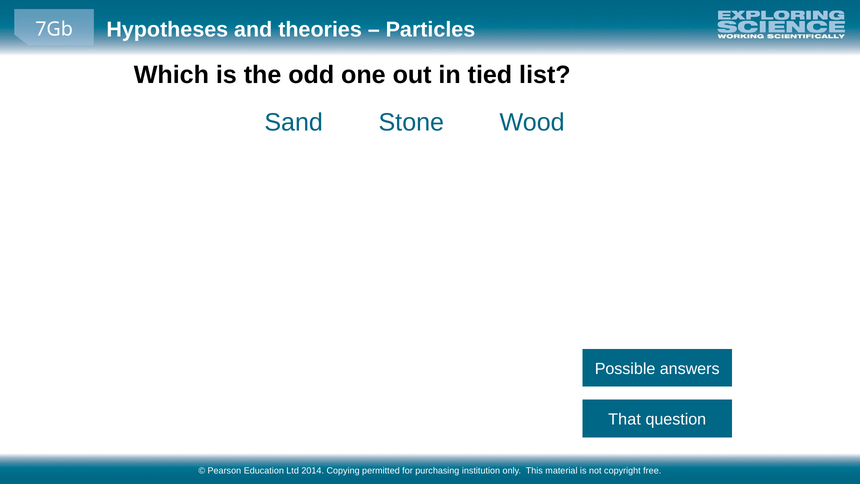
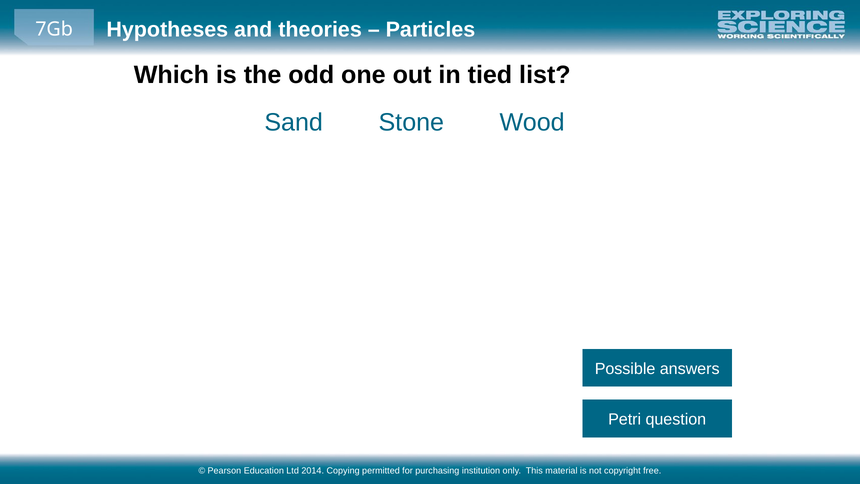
That: That -> Petri
